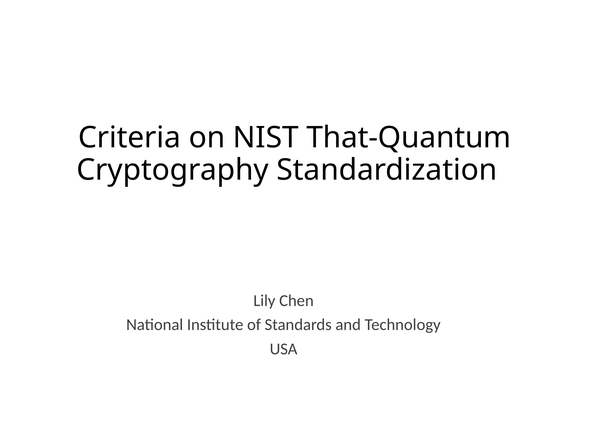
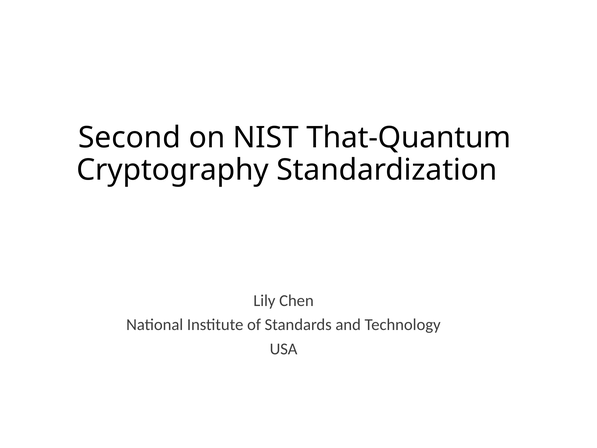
Criteria: Criteria -> Second
